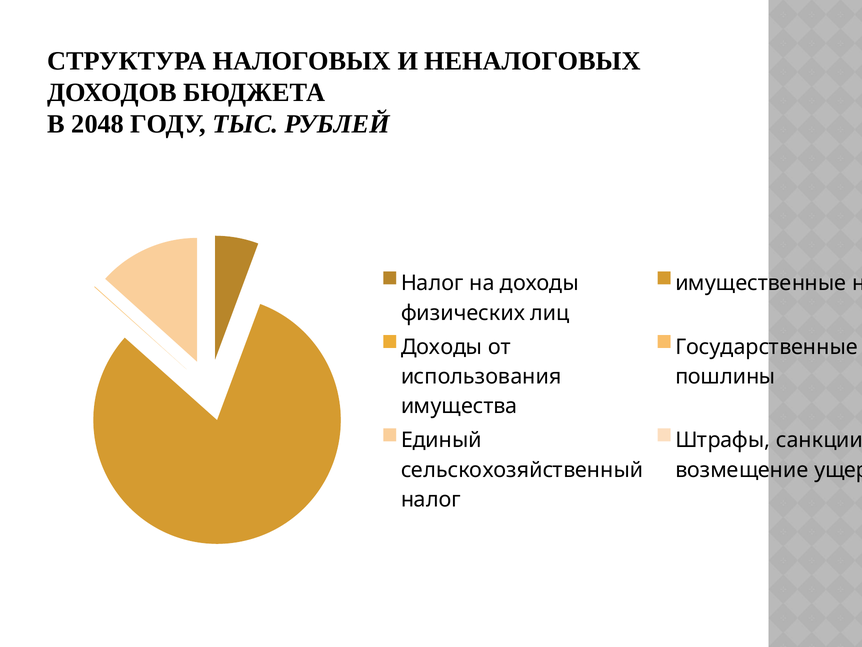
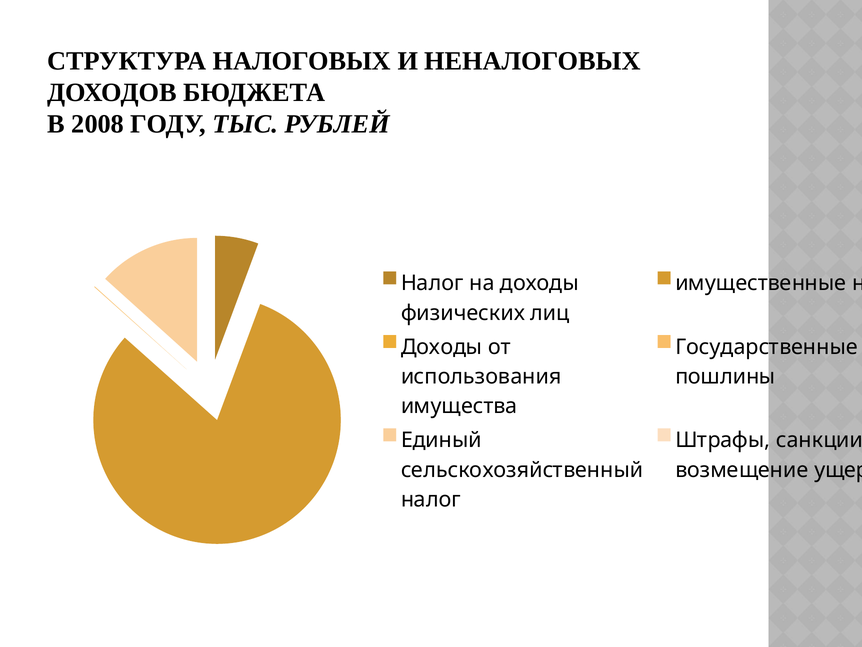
2048: 2048 -> 2008
